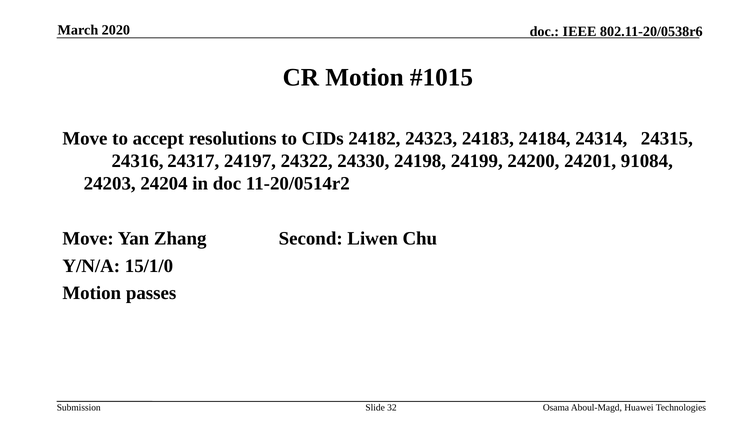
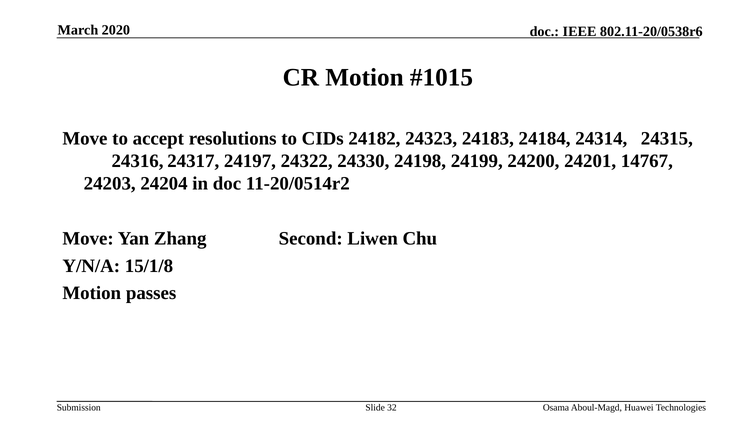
91084: 91084 -> 14767
15/1/0: 15/1/0 -> 15/1/8
